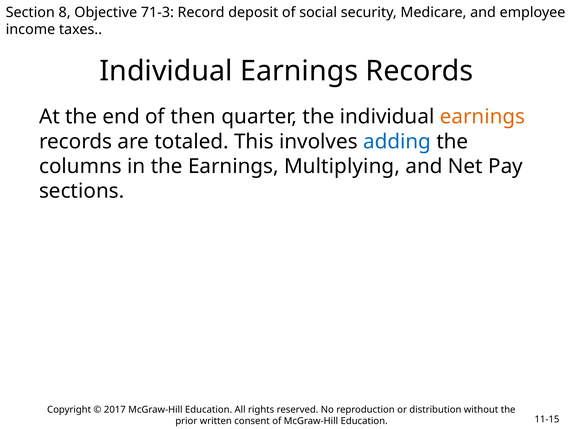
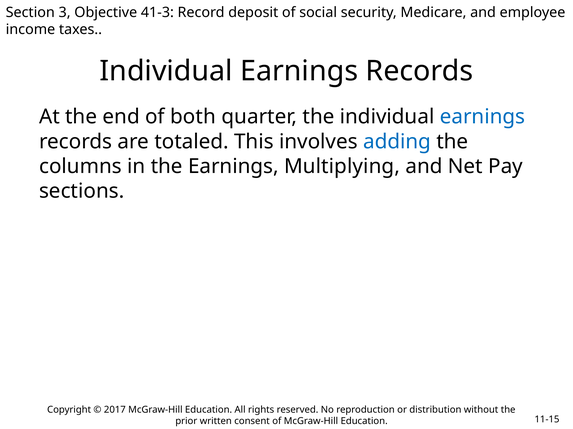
8: 8 -> 3
71-3: 71-3 -> 41-3
then: then -> both
earnings at (483, 117) colour: orange -> blue
